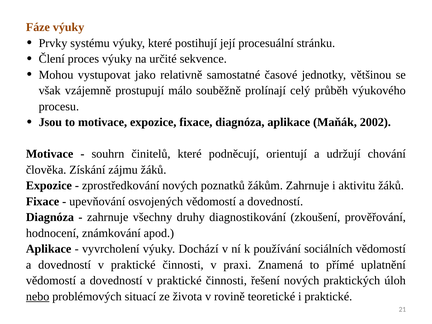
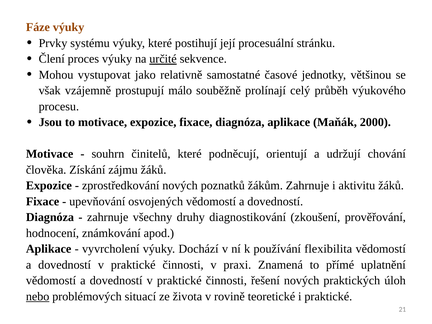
určité underline: none -> present
2002: 2002 -> 2000
sociálních: sociálních -> flexibilita
